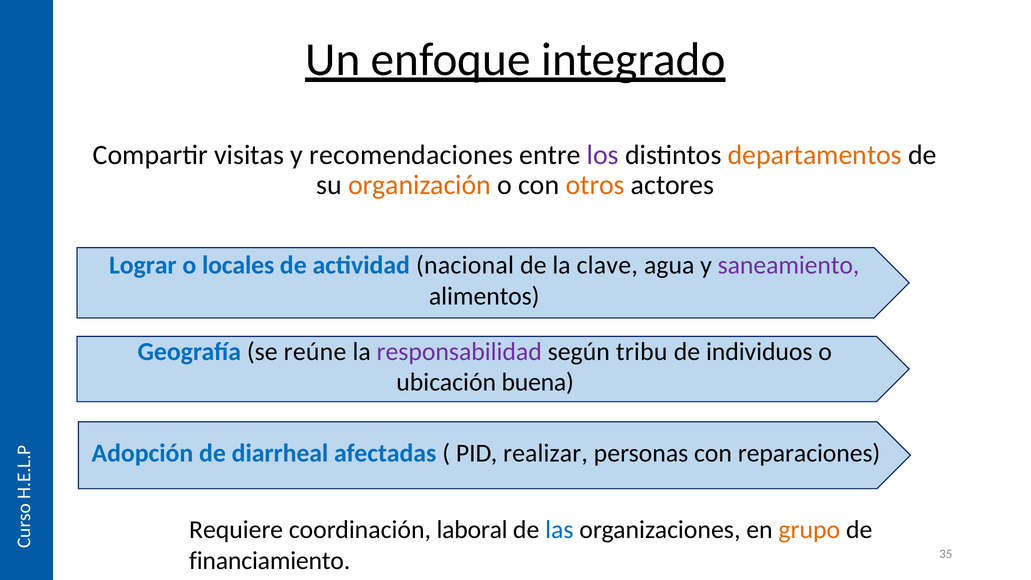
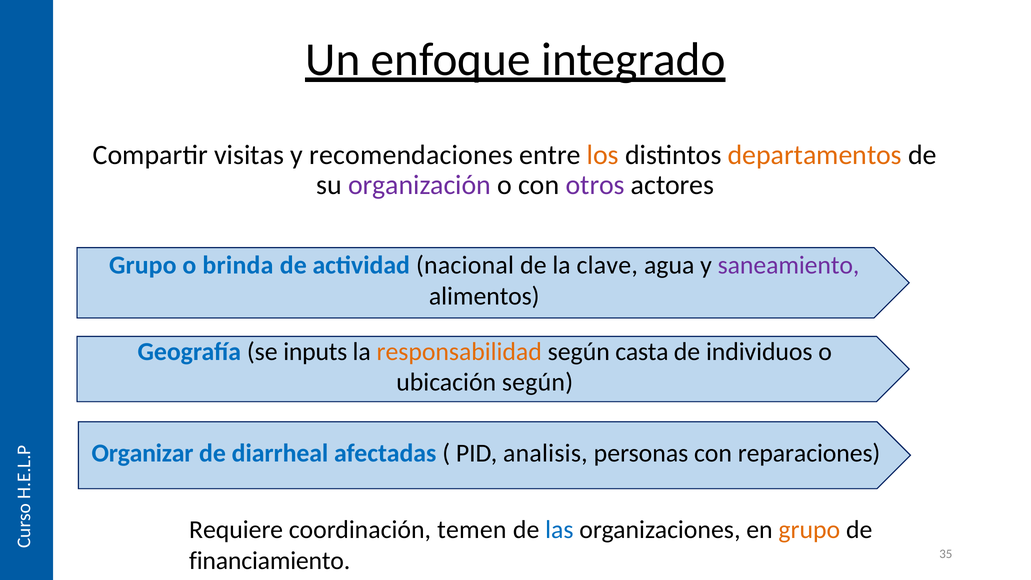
los colour: purple -> orange
organización colour: orange -> purple
otros colour: orange -> purple
Lograr at (143, 265): Lograr -> Grupo
locales: locales -> brinda
reúne: reúne -> inputs
responsabilidad colour: purple -> orange
tribu: tribu -> casta
ubicación buena: buena -> según
Adopción: Adopción -> Organizar
realizar: realizar -> analisis
laboral: laboral -> temen
